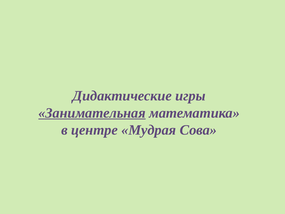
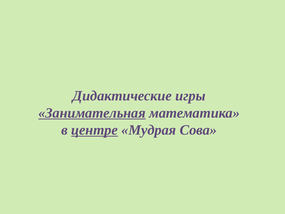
центре underline: none -> present
